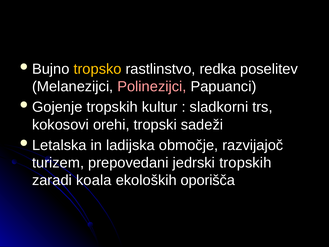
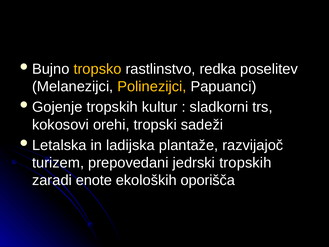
Polinezijci colour: pink -> yellow
območje: območje -> plantaže
koala: koala -> enote
